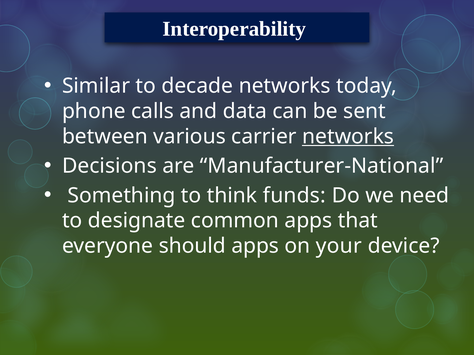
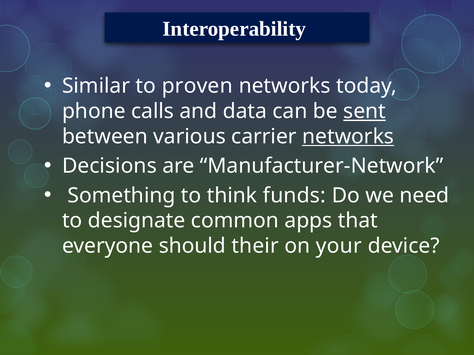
decade: decade -> proven
sent underline: none -> present
Manufacturer-National: Manufacturer-National -> Manufacturer-Network
should apps: apps -> their
